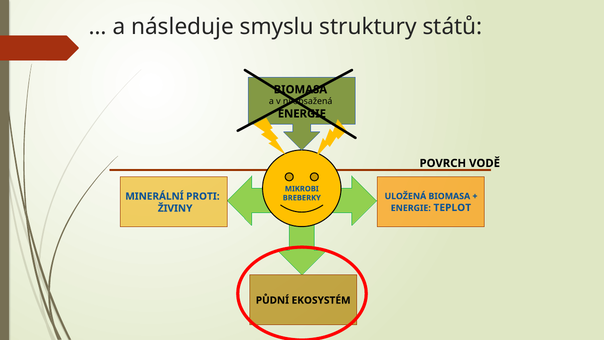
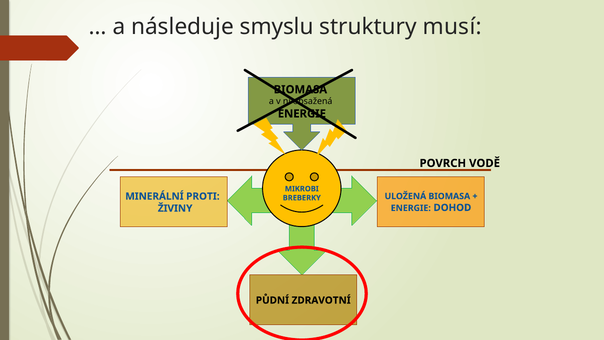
států: států -> musí
TEPLOT: TEPLOT -> DOHOD
EKOSYSTÉM: EKOSYSTÉM -> ZDRAVOTNÍ
